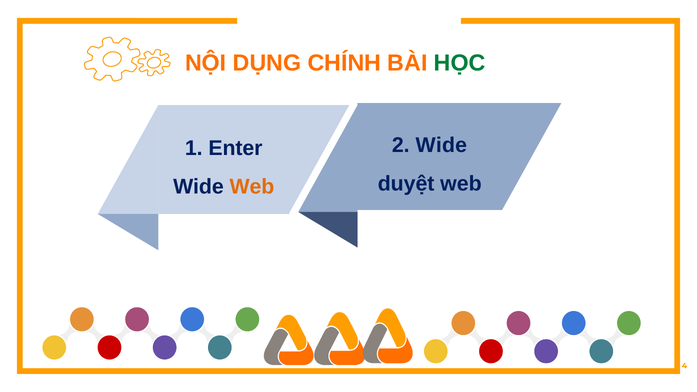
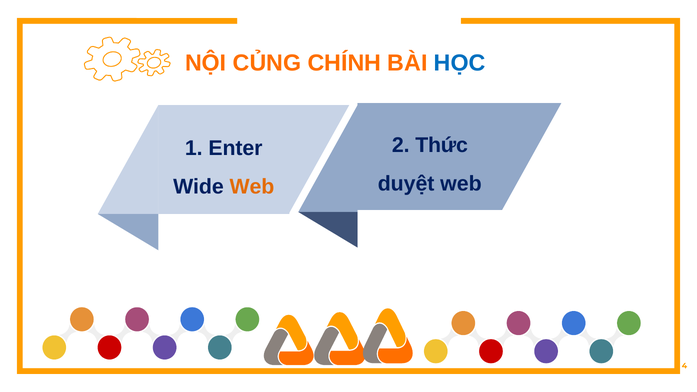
DỤNG: DỤNG -> CỦNG
HỌC colour: green -> blue
2 Wide: Wide -> Thức
